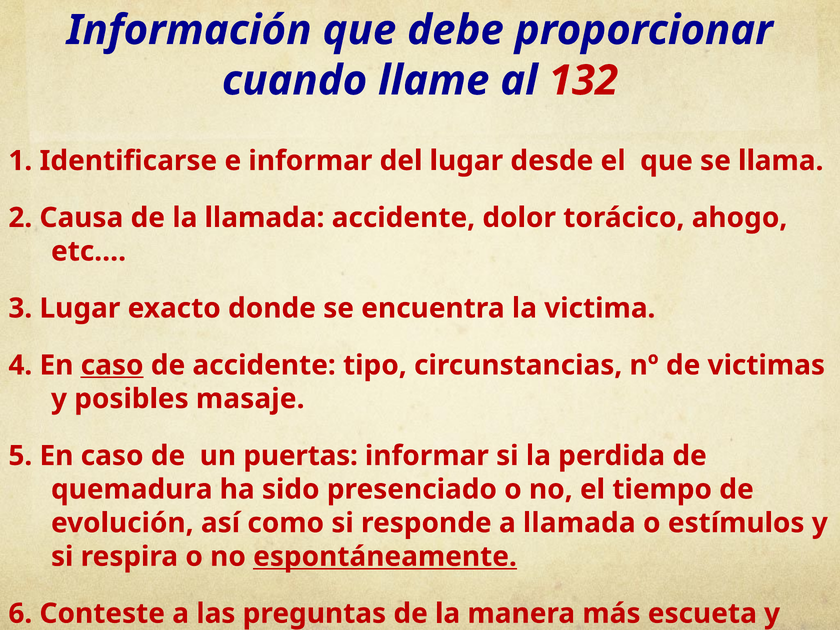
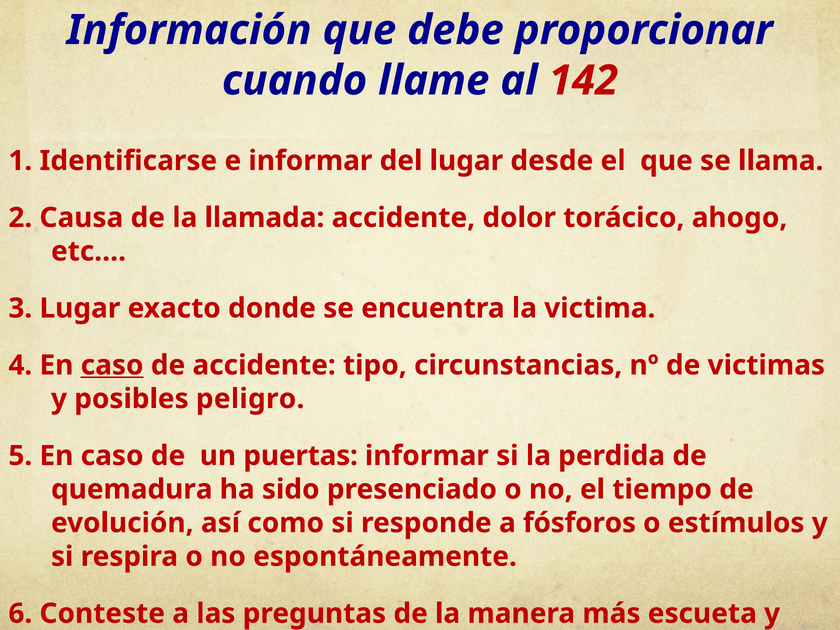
132: 132 -> 142
masaje: masaje -> peligro
a llamada: llamada -> fósforos
espontáneamente underline: present -> none
